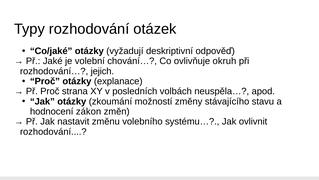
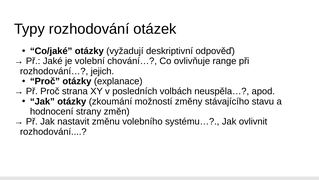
okruh: okruh -> range
zákon: zákon -> strany
